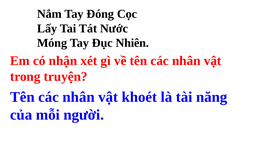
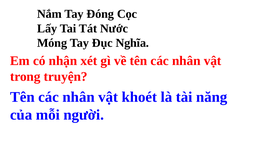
Nhiên: Nhiên -> Nghĩa
